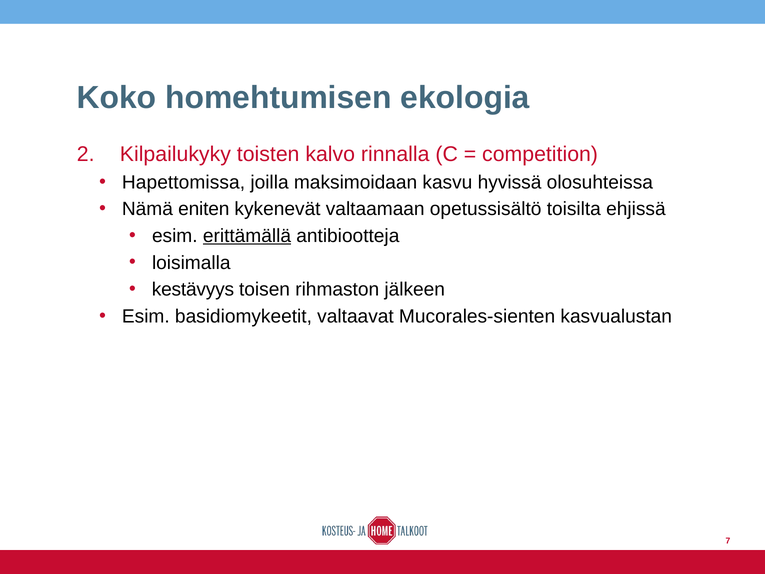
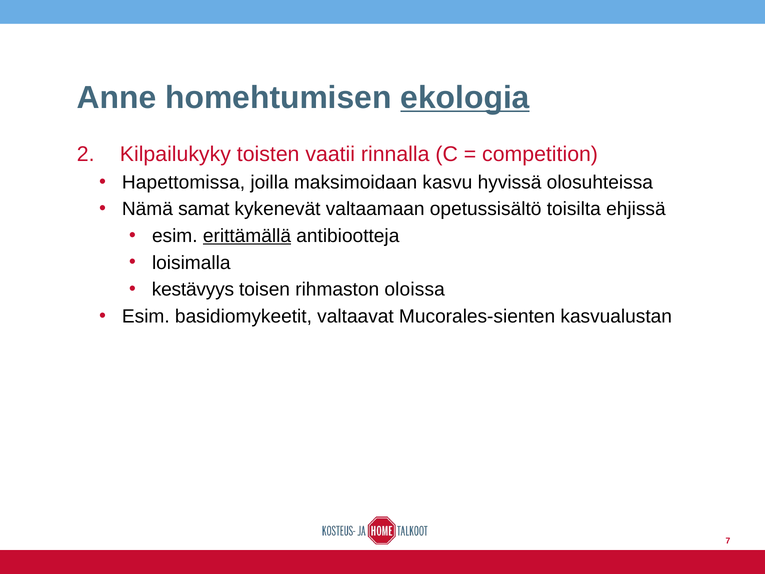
Koko: Koko -> Anne
ekologia underline: none -> present
kalvo: kalvo -> vaatii
eniten: eniten -> samat
jälkeen: jälkeen -> oloissa
